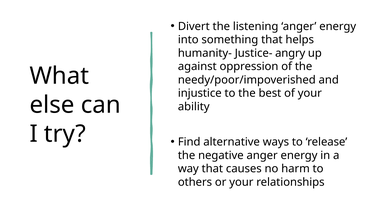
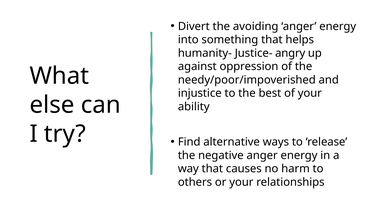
listening: listening -> avoiding
